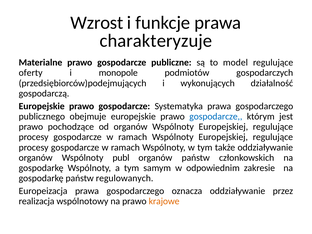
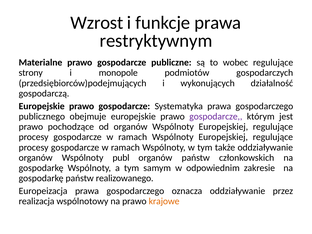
charakteryzuje: charakteryzuje -> restryktywnym
model: model -> wobec
oferty: oferty -> strony
gospodarcze at (216, 117) colour: blue -> purple
regulowanych: regulowanych -> realizowanego
